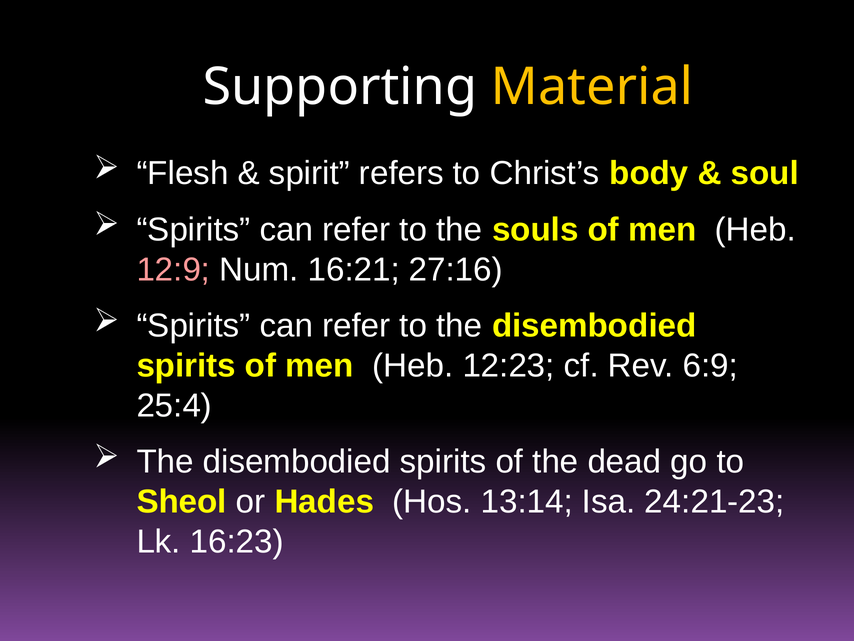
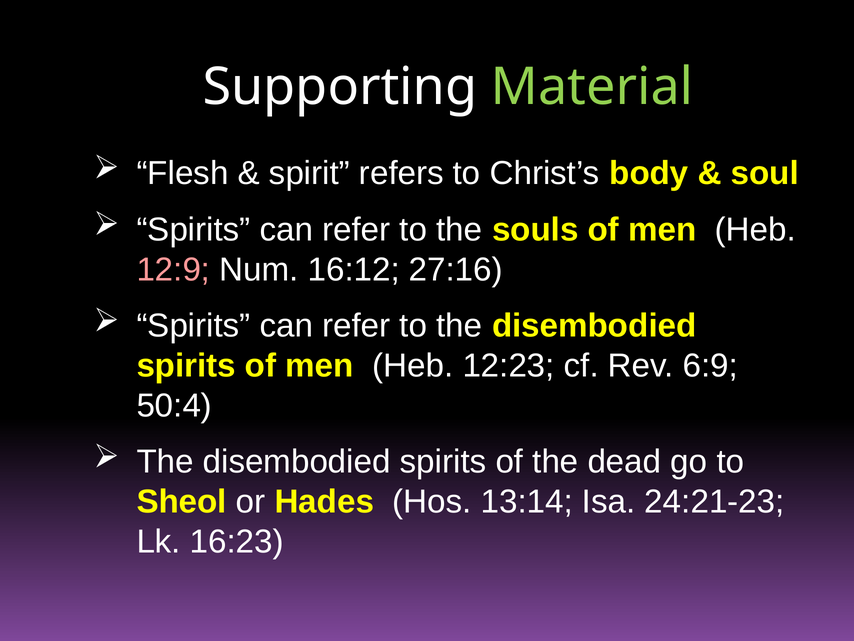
Material colour: yellow -> light green
16:21: 16:21 -> 16:12
25:4: 25:4 -> 50:4
